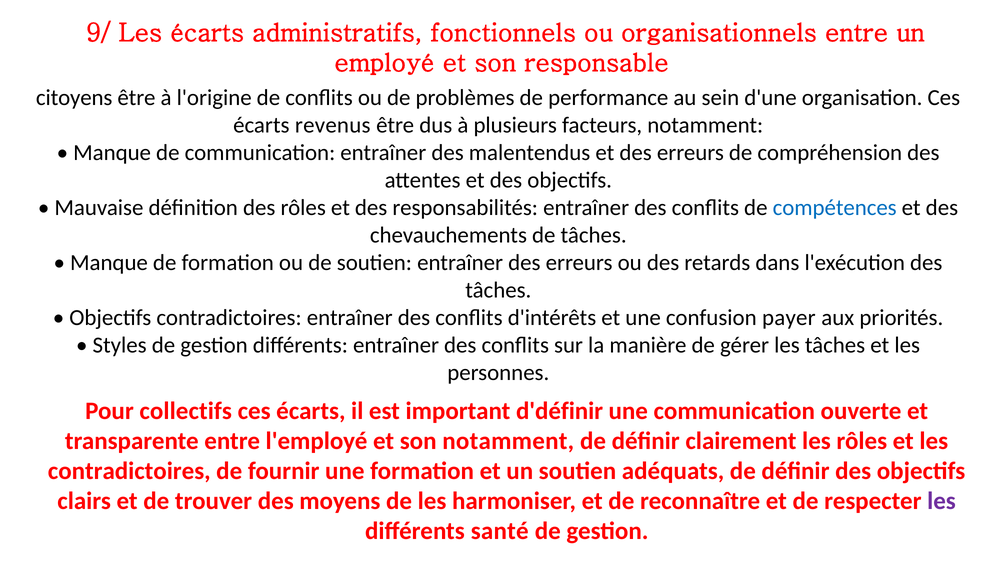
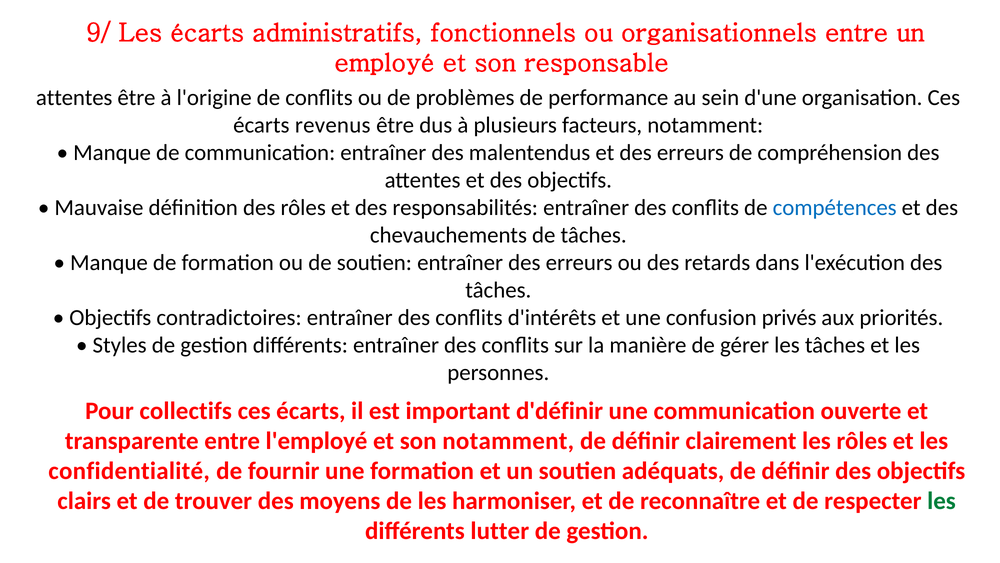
citoyens at (74, 97): citoyens -> attentes
payer: payer -> privés
contradictoires at (129, 471): contradictoires -> confidentialité
les at (941, 501) colour: purple -> green
santé: santé -> lutter
